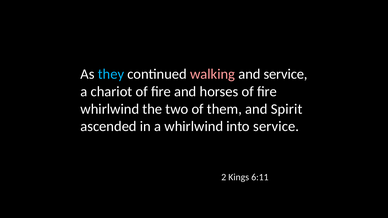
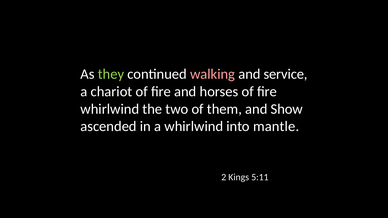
they colour: light blue -> light green
Spirit: Spirit -> Show
into service: service -> mantle
6:11: 6:11 -> 5:11
